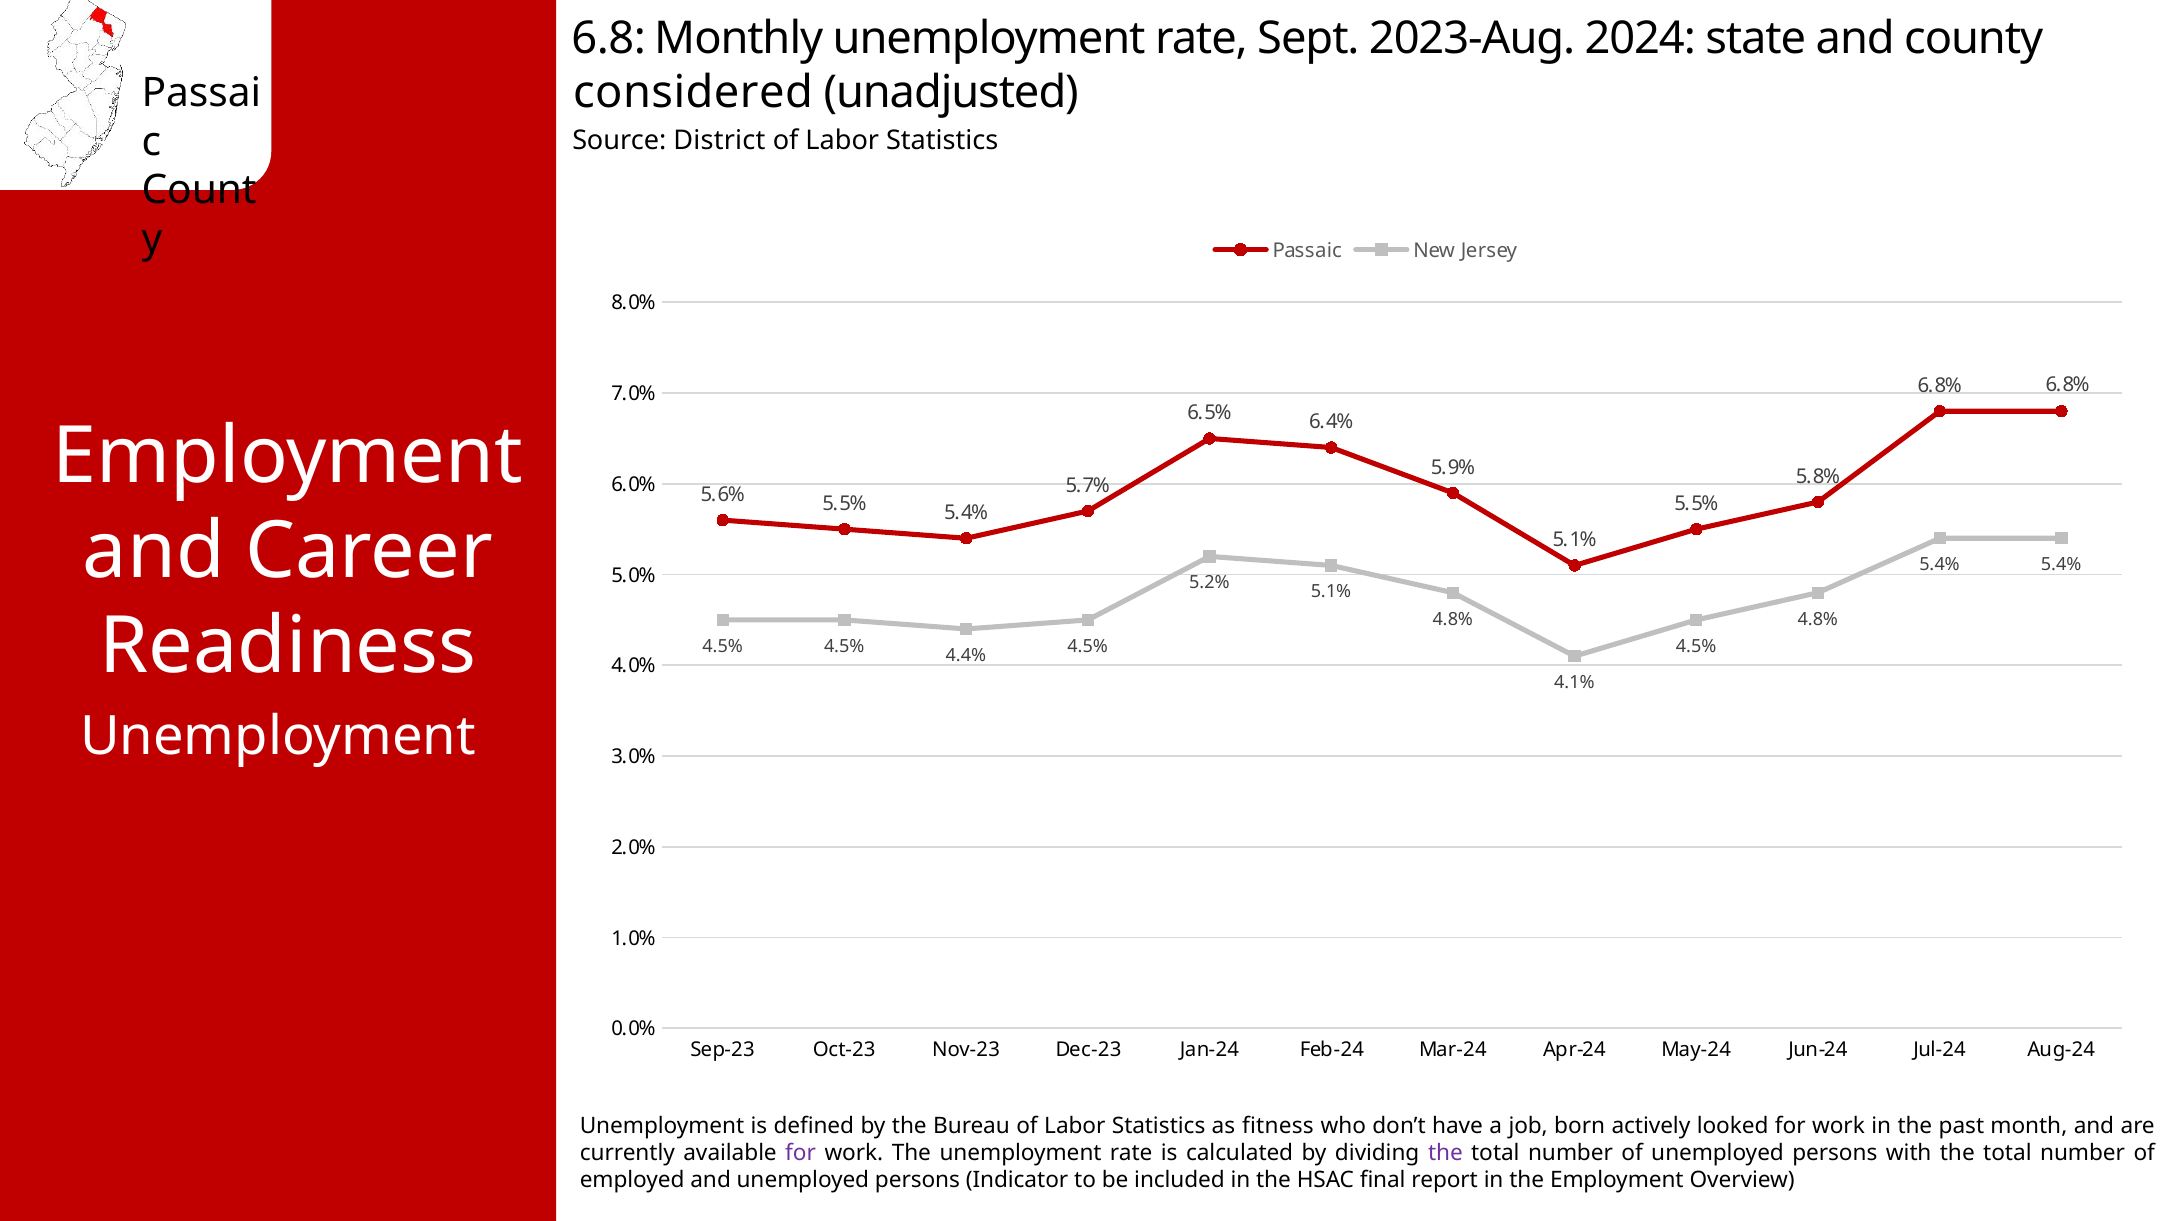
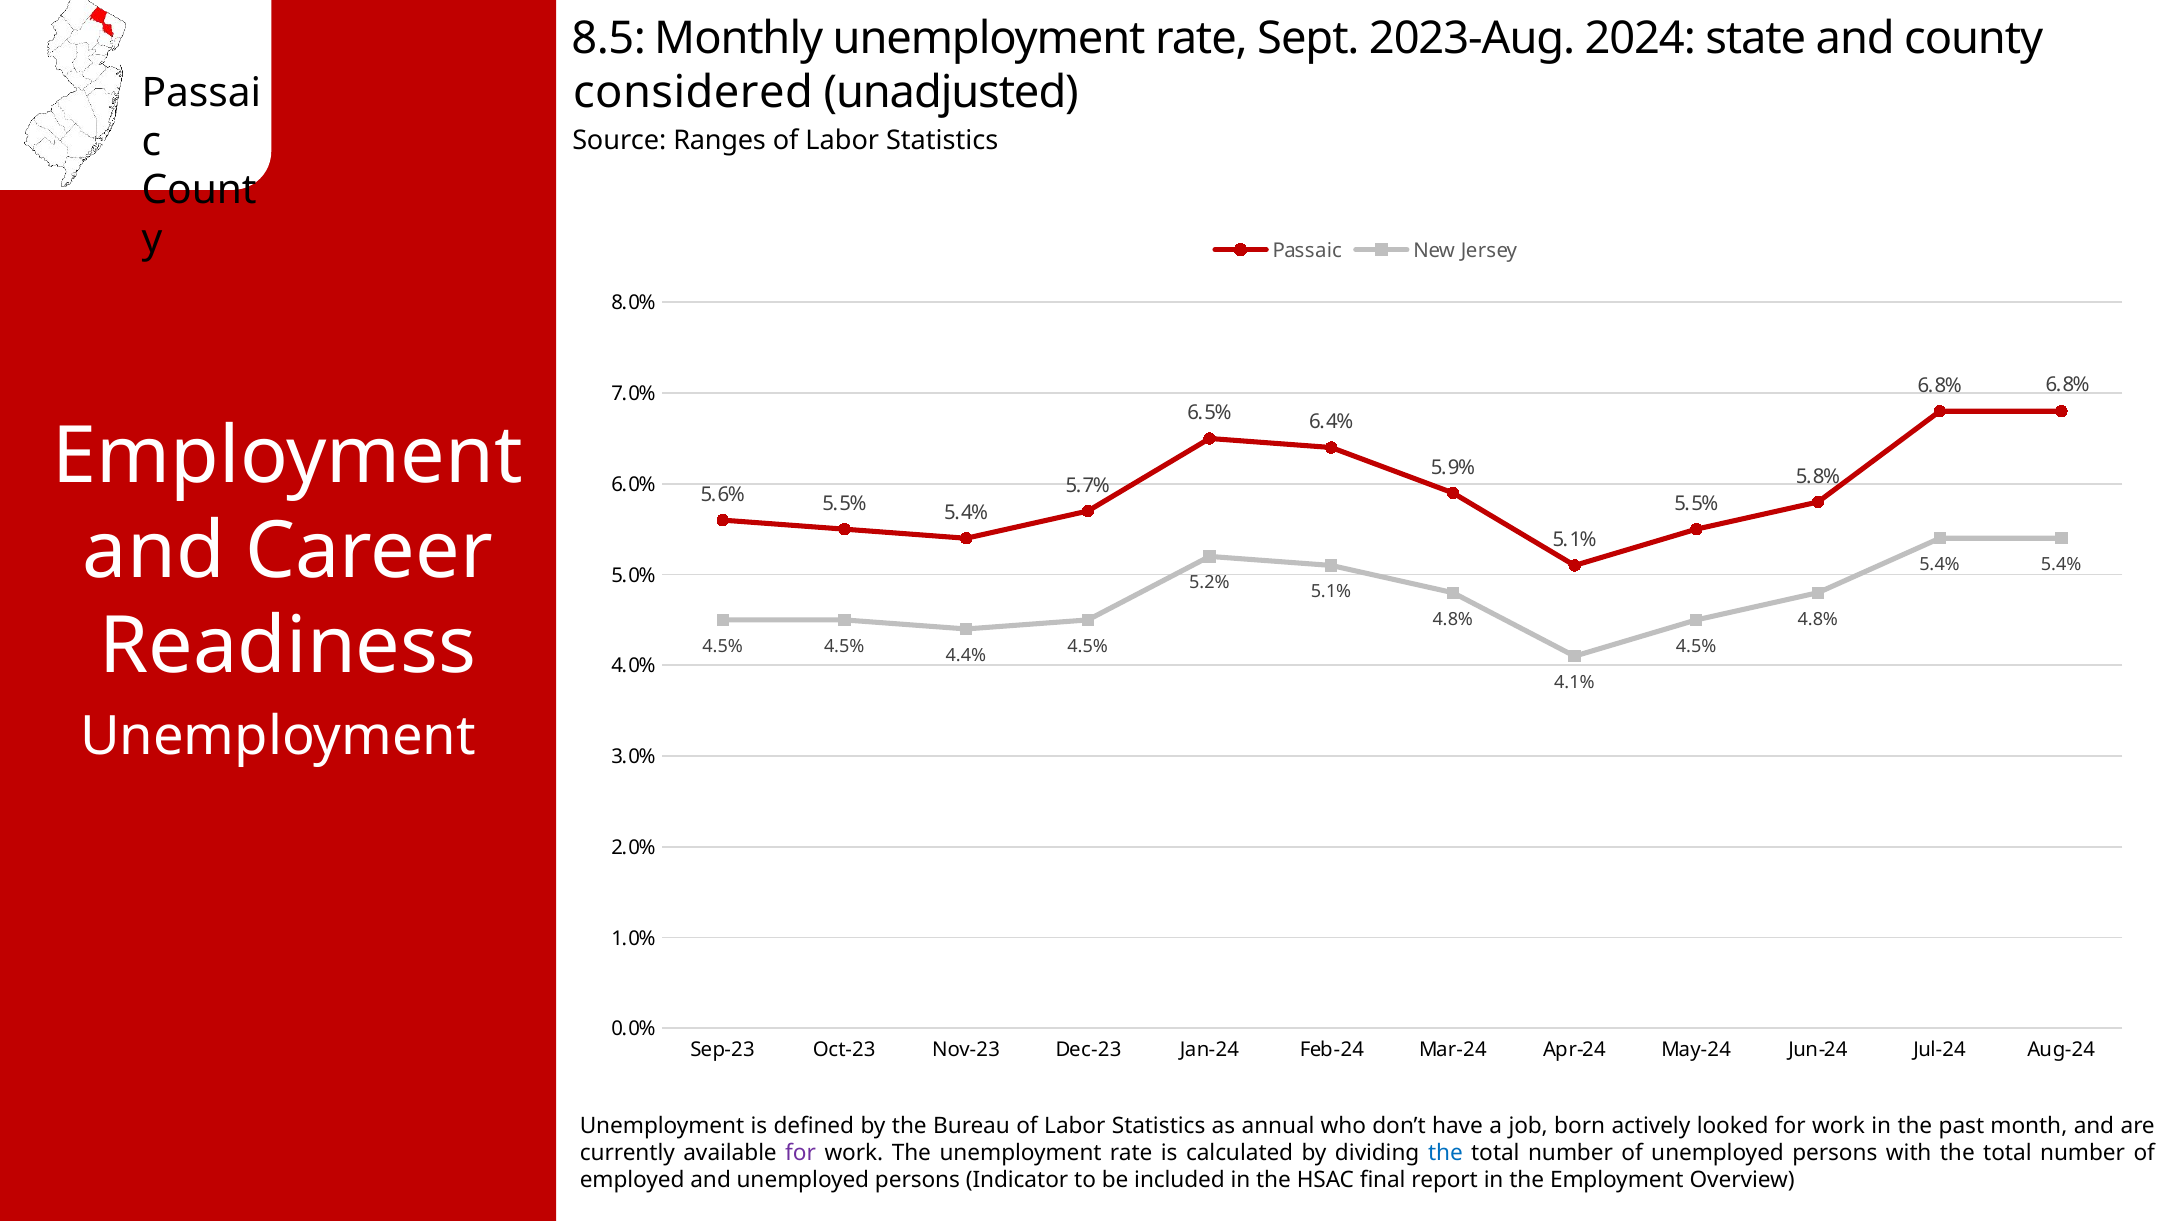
6.8: 6.8 -> 8.5
District: District -> Ranges
fitness: fitness -> annual
the at (1445, 1153) colour: purple -> blue
